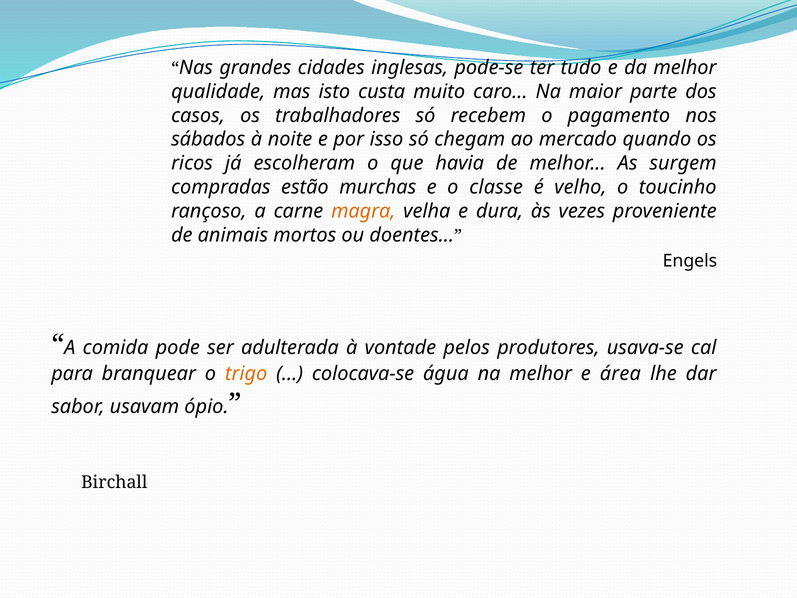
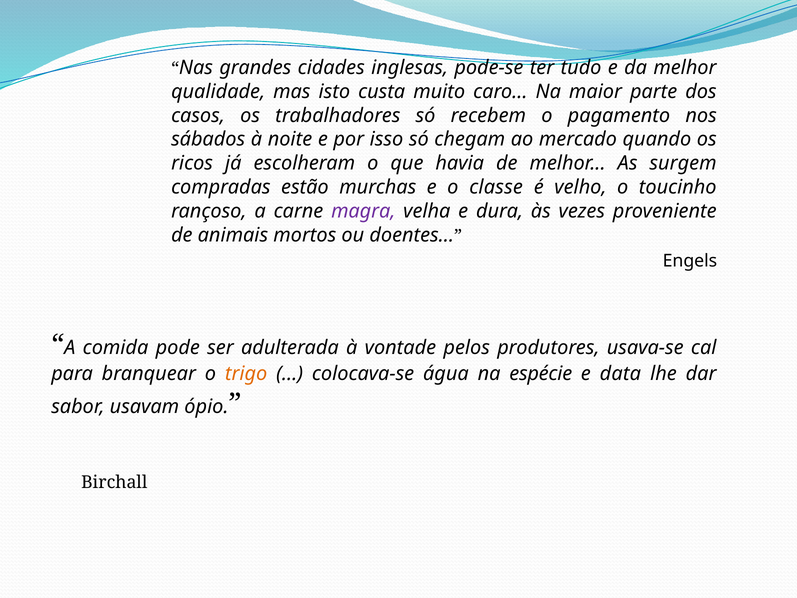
magra colour: orange -> purple
na melhor: melhor -> espécie
área: área -> data
